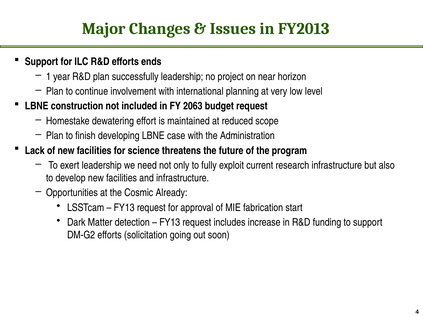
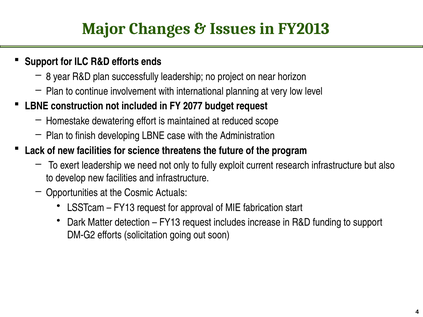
1: 1 -> 8
2063: 2063 -> 2077
Already: Already -> Actuals
